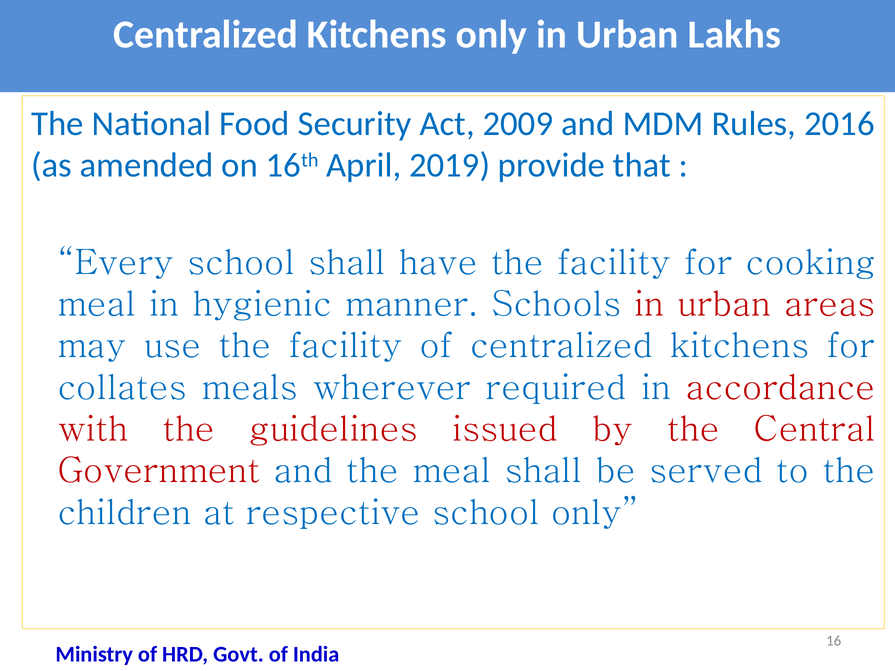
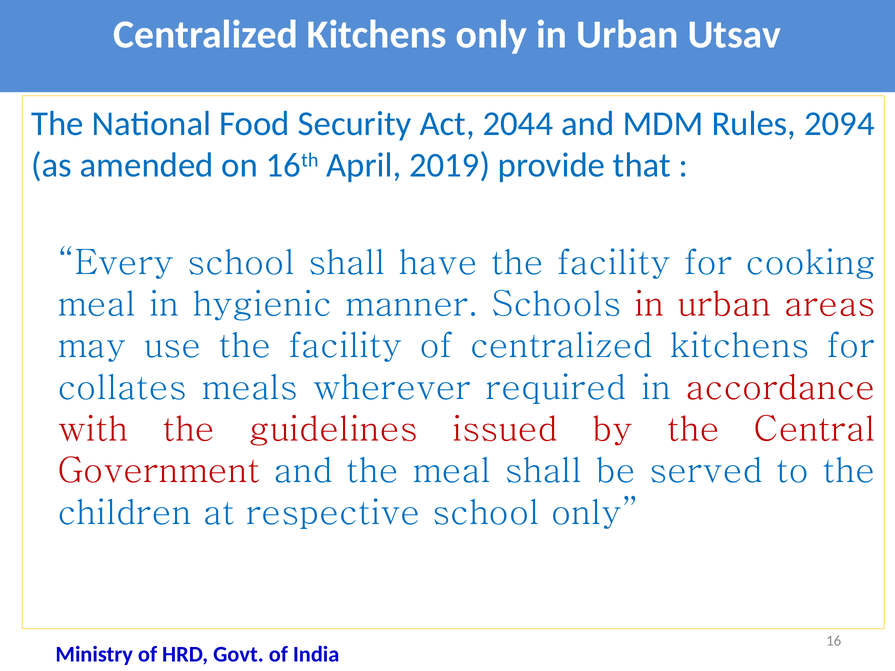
Lakhs: Lakhs -> Utsav
2009: 2009 -> 2044
2016: 2016 -> 2094
